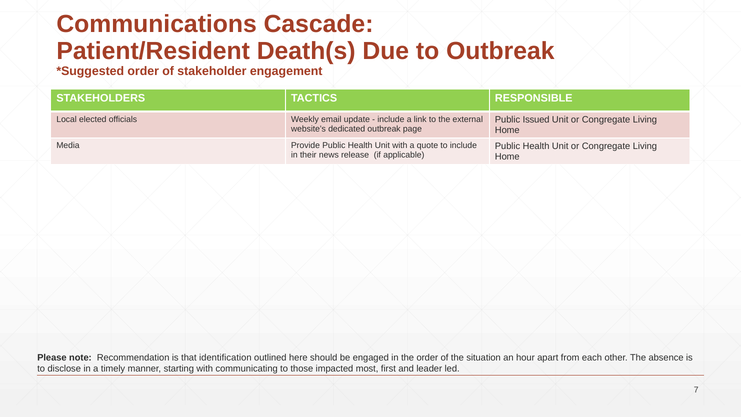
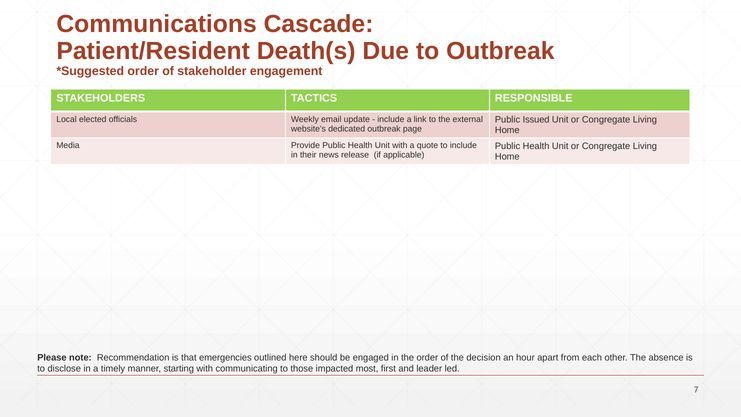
identification: identification -> emergencies
situation: situation -> decision
